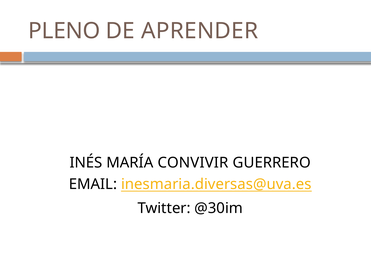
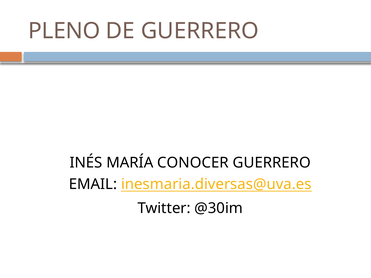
DE APRENDER: APRENDER -> GUERRERO
CONVIVIR: CONVIVIR -> CONOCER
